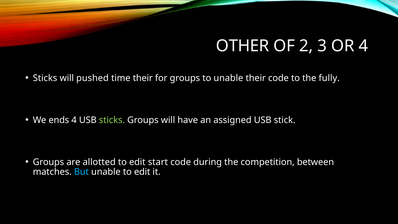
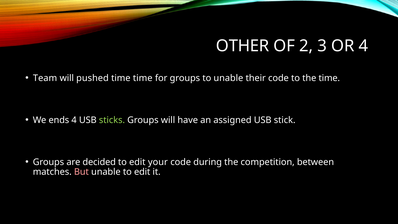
Sticks at (45, 78): Sticks -> Team
time their: their -> time
the fully: fully -> time
allotted: allotted -> decided
start: start -> your
But colour: light blue -> pink
